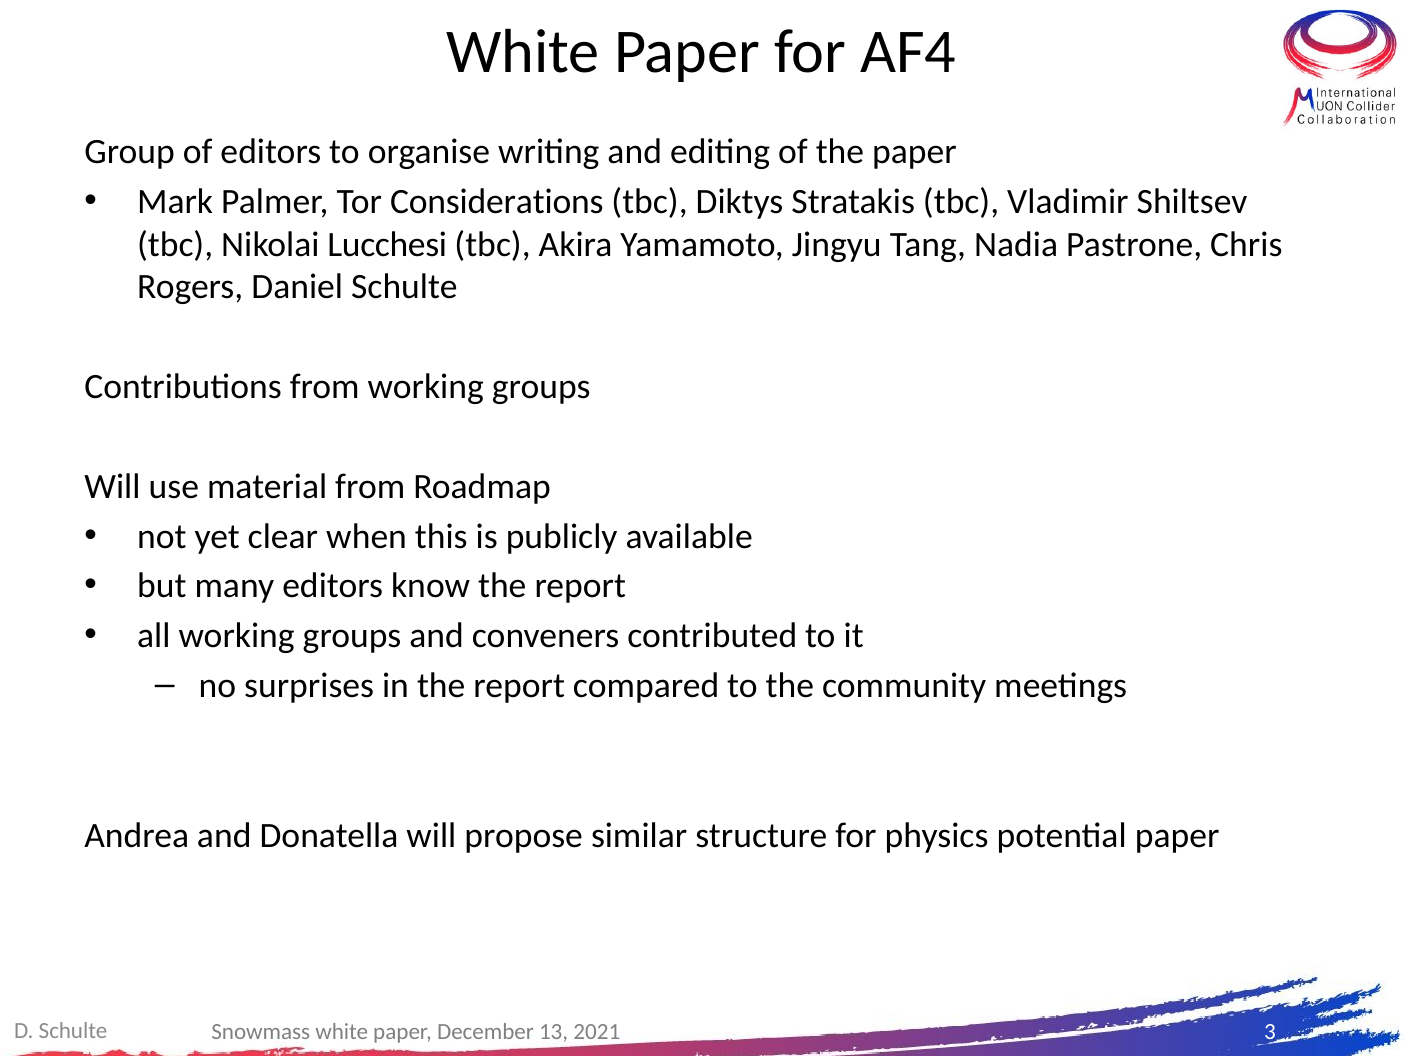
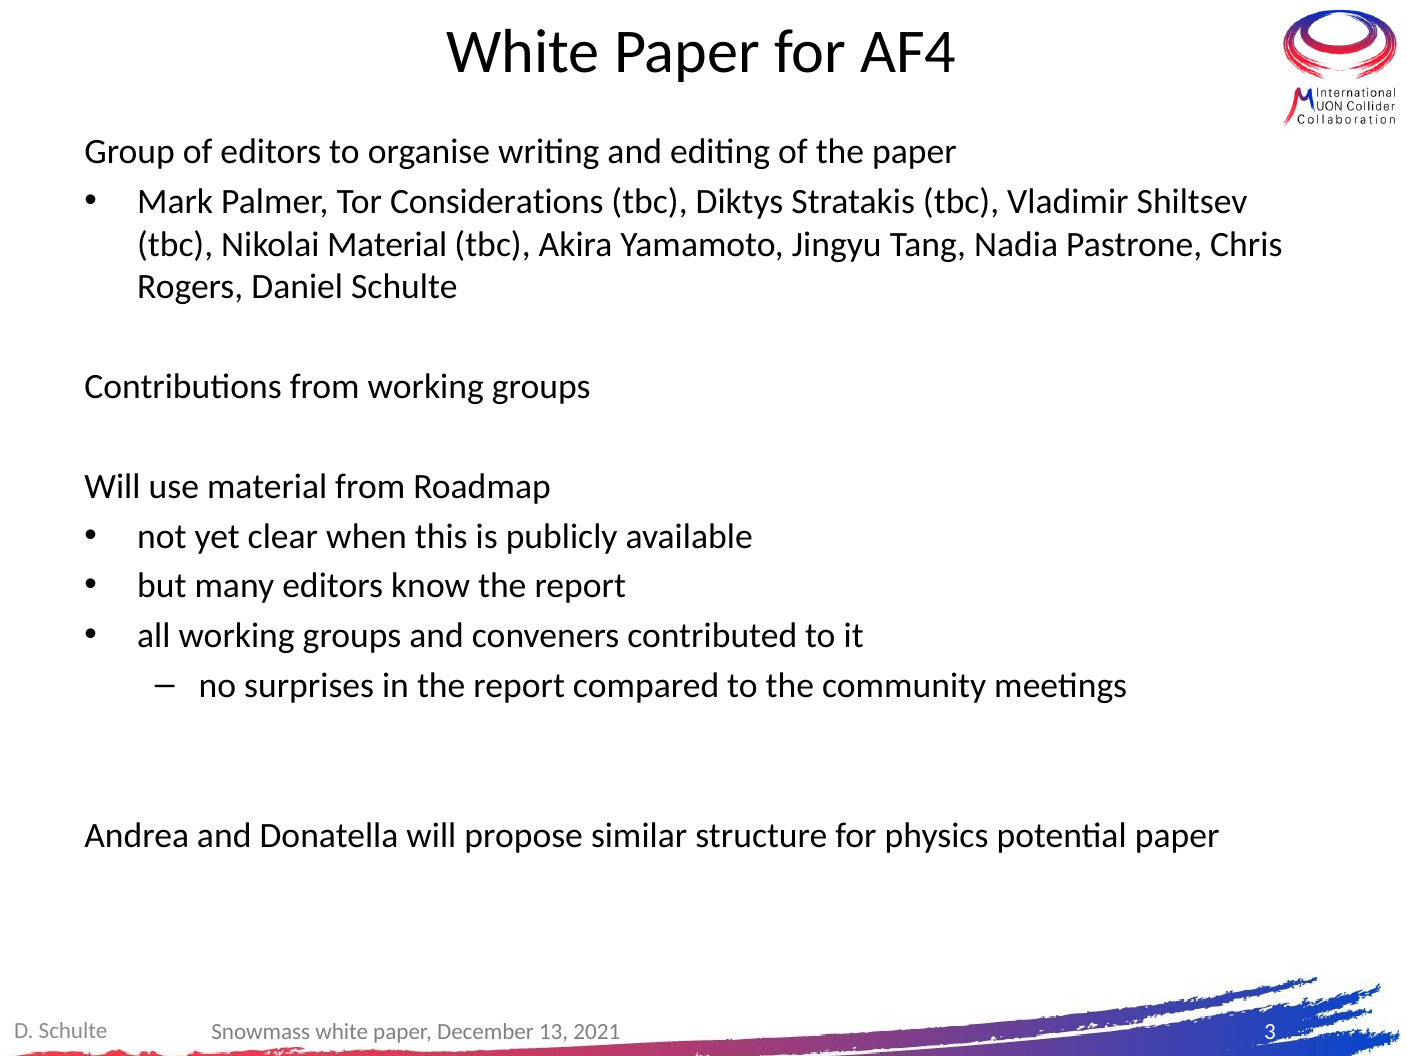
Nikolai Lucchesi: Lucchesi -> Material
